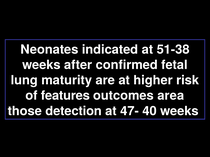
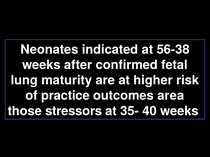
51-38: 51-38 -> 56-38
features: features -> practice
detection: detection -> stressors
47-: 47- -> 35-
